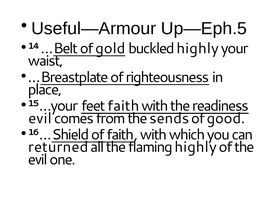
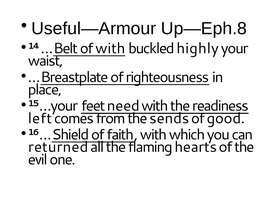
Up—Eph.5: Up—Eph.5 -> Up—Eph.8
of gold: gold -> with
feet faith: faith -> need
evil at (40, 119): evil -> left
flaming highly: highly -> hearts
